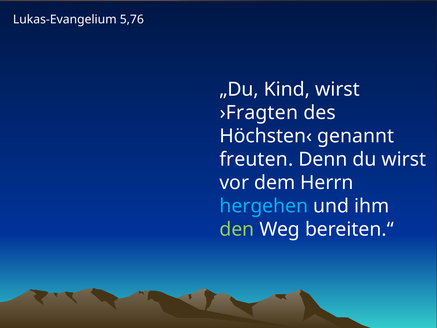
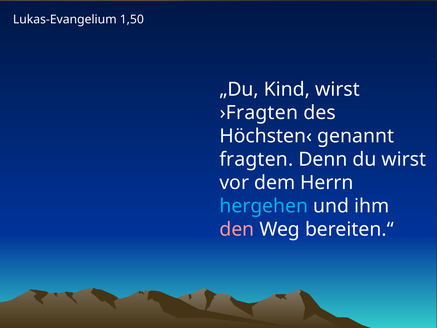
5,76: 5,76 -> 1,50
freuten: freuten -> fragten
den colour: light green -> pink
